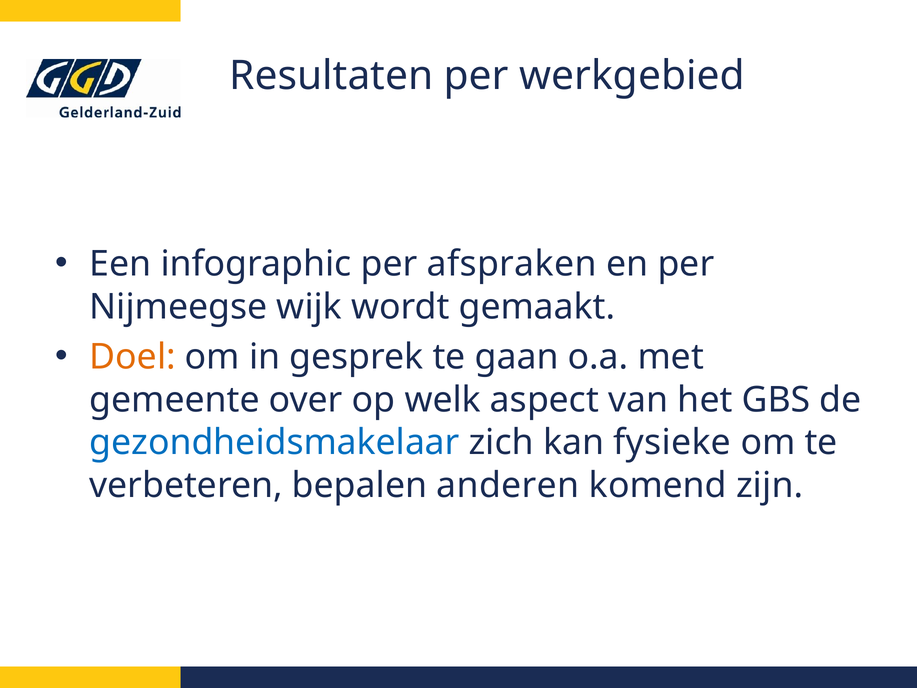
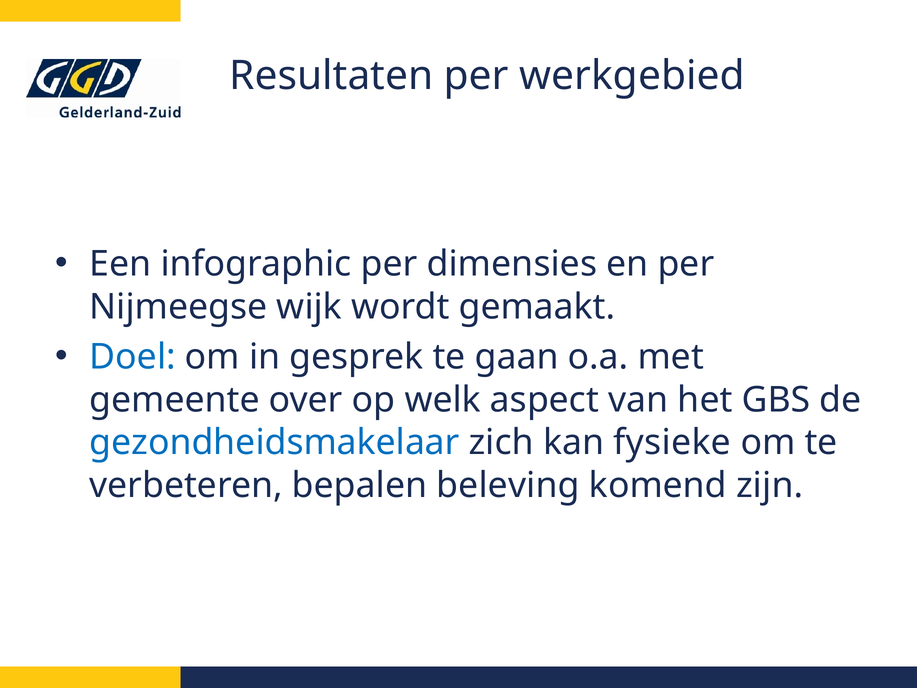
afspraken: afspraken -> dimensies
Doel colour: orange -> blue
anderen: anderen -> beleving
